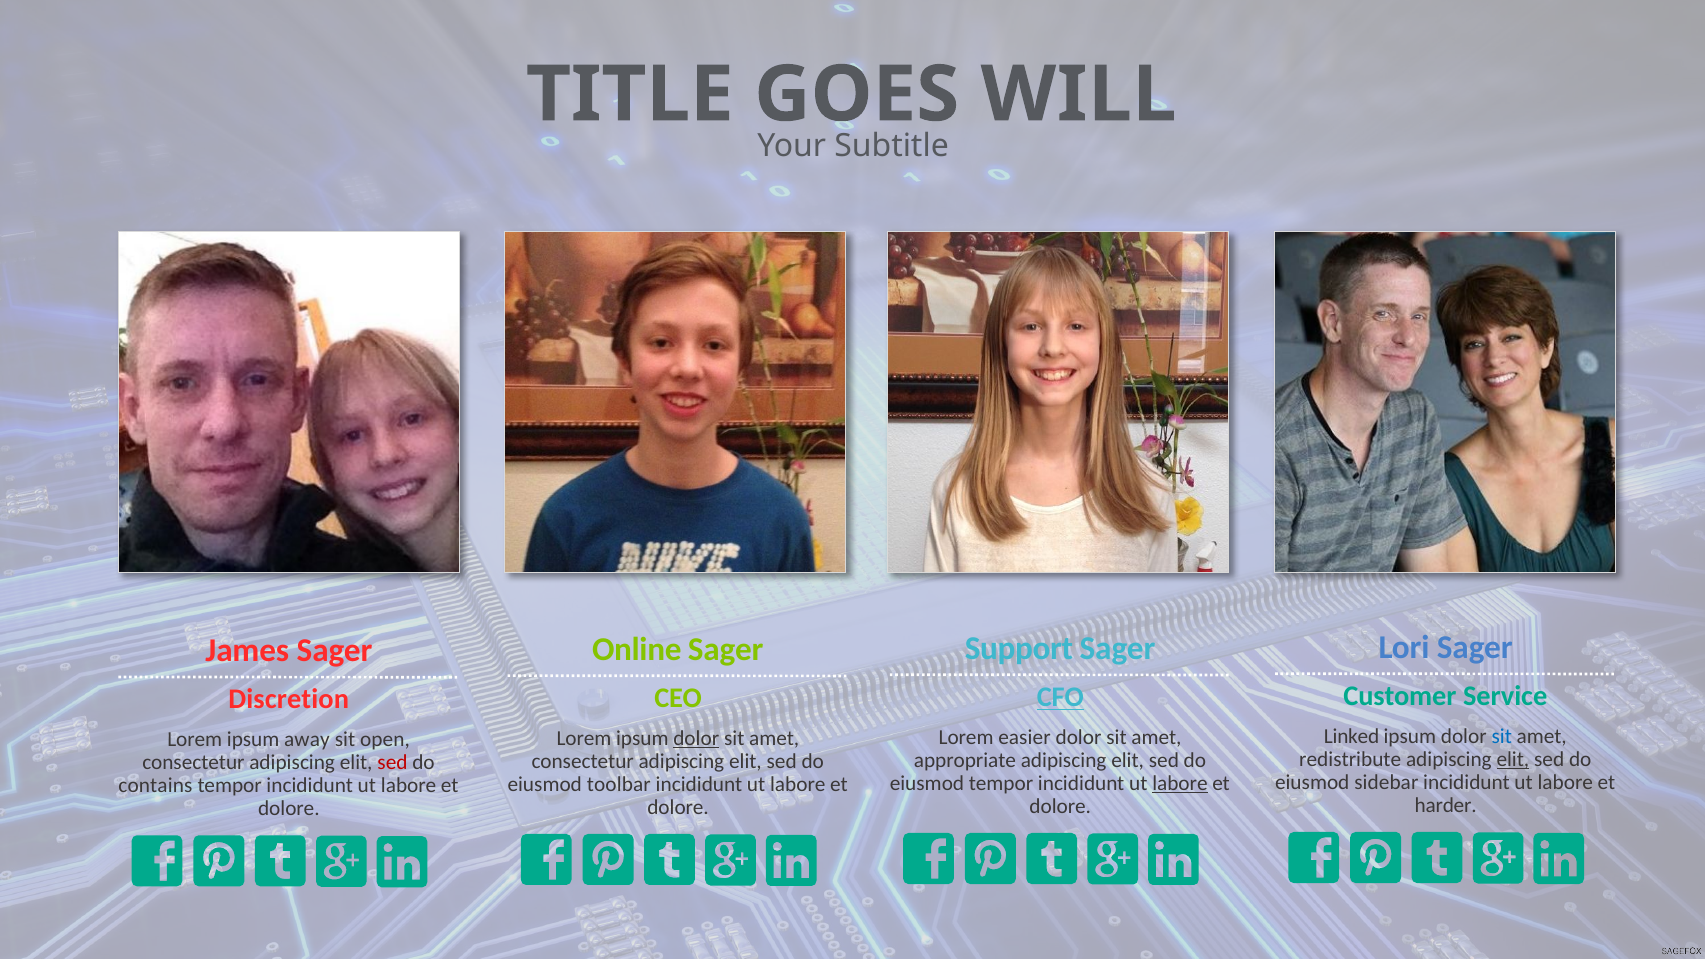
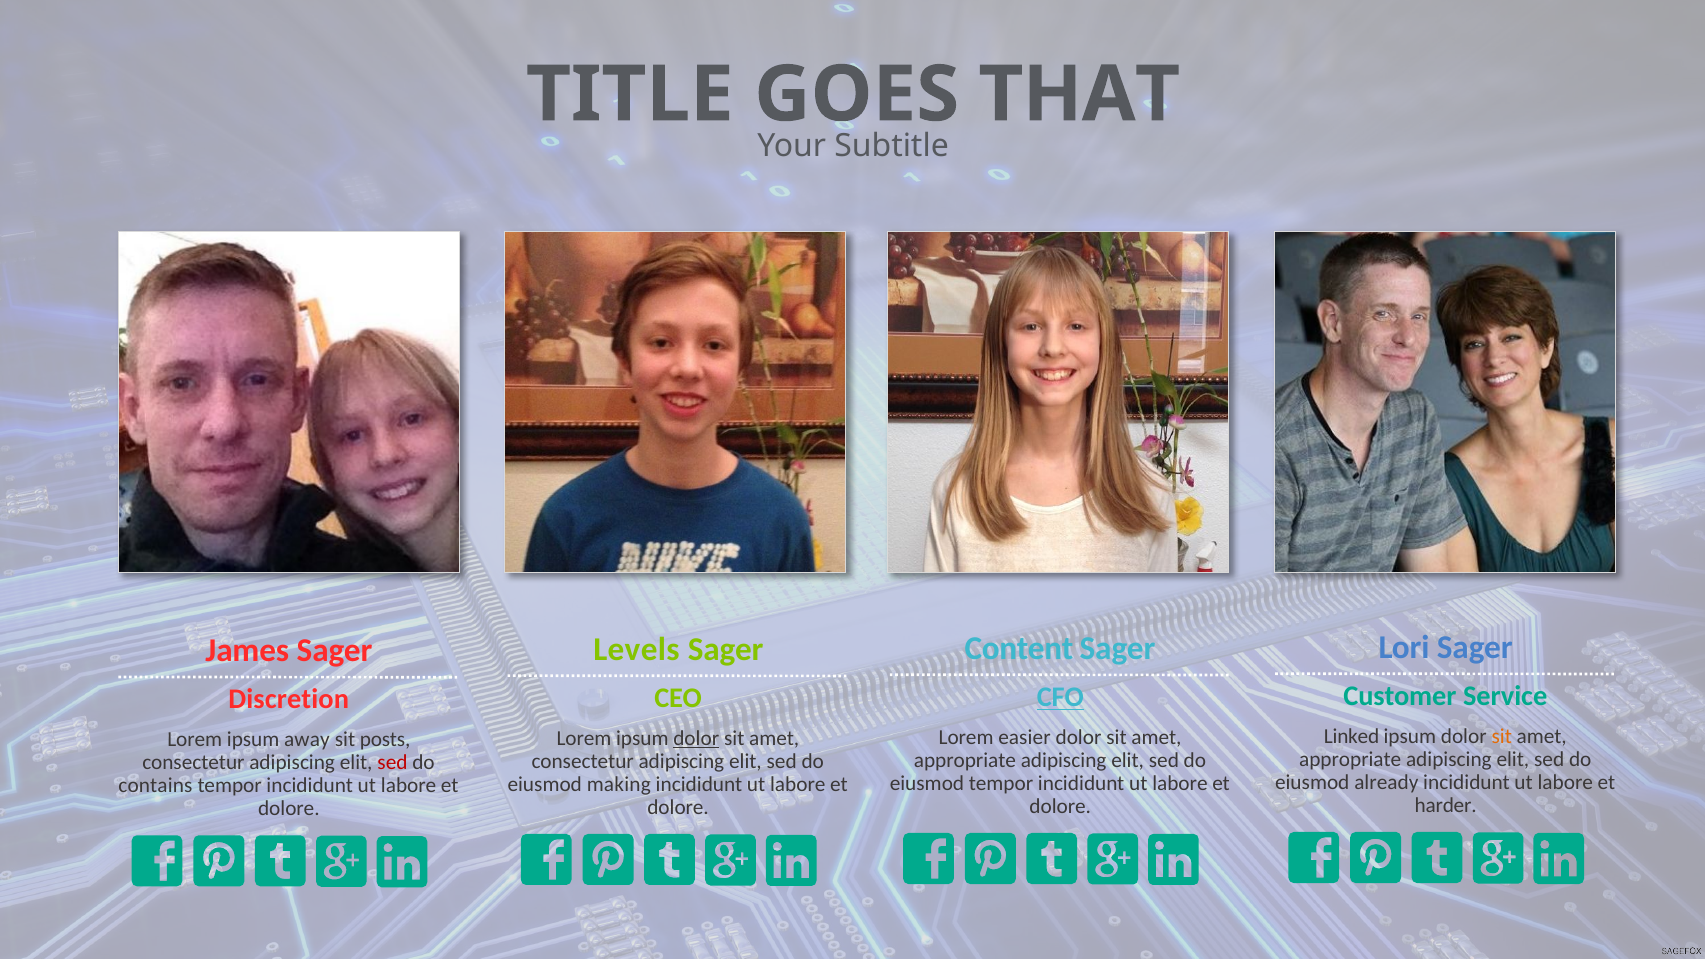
WILL: WILL -> THAT
Support: Support -> Content
Online: Online -> Levels
sit at (1502, 736) colour: blue -> orange
open: open -> posts
redistribute at (1350, 759): redistribute -> appropriate
elit at (1513, 759) underline: present -> none
sidebar: sidebar -> already
labore at (1180, 783) underline: present -> none
toolbar: toolbar -> making
